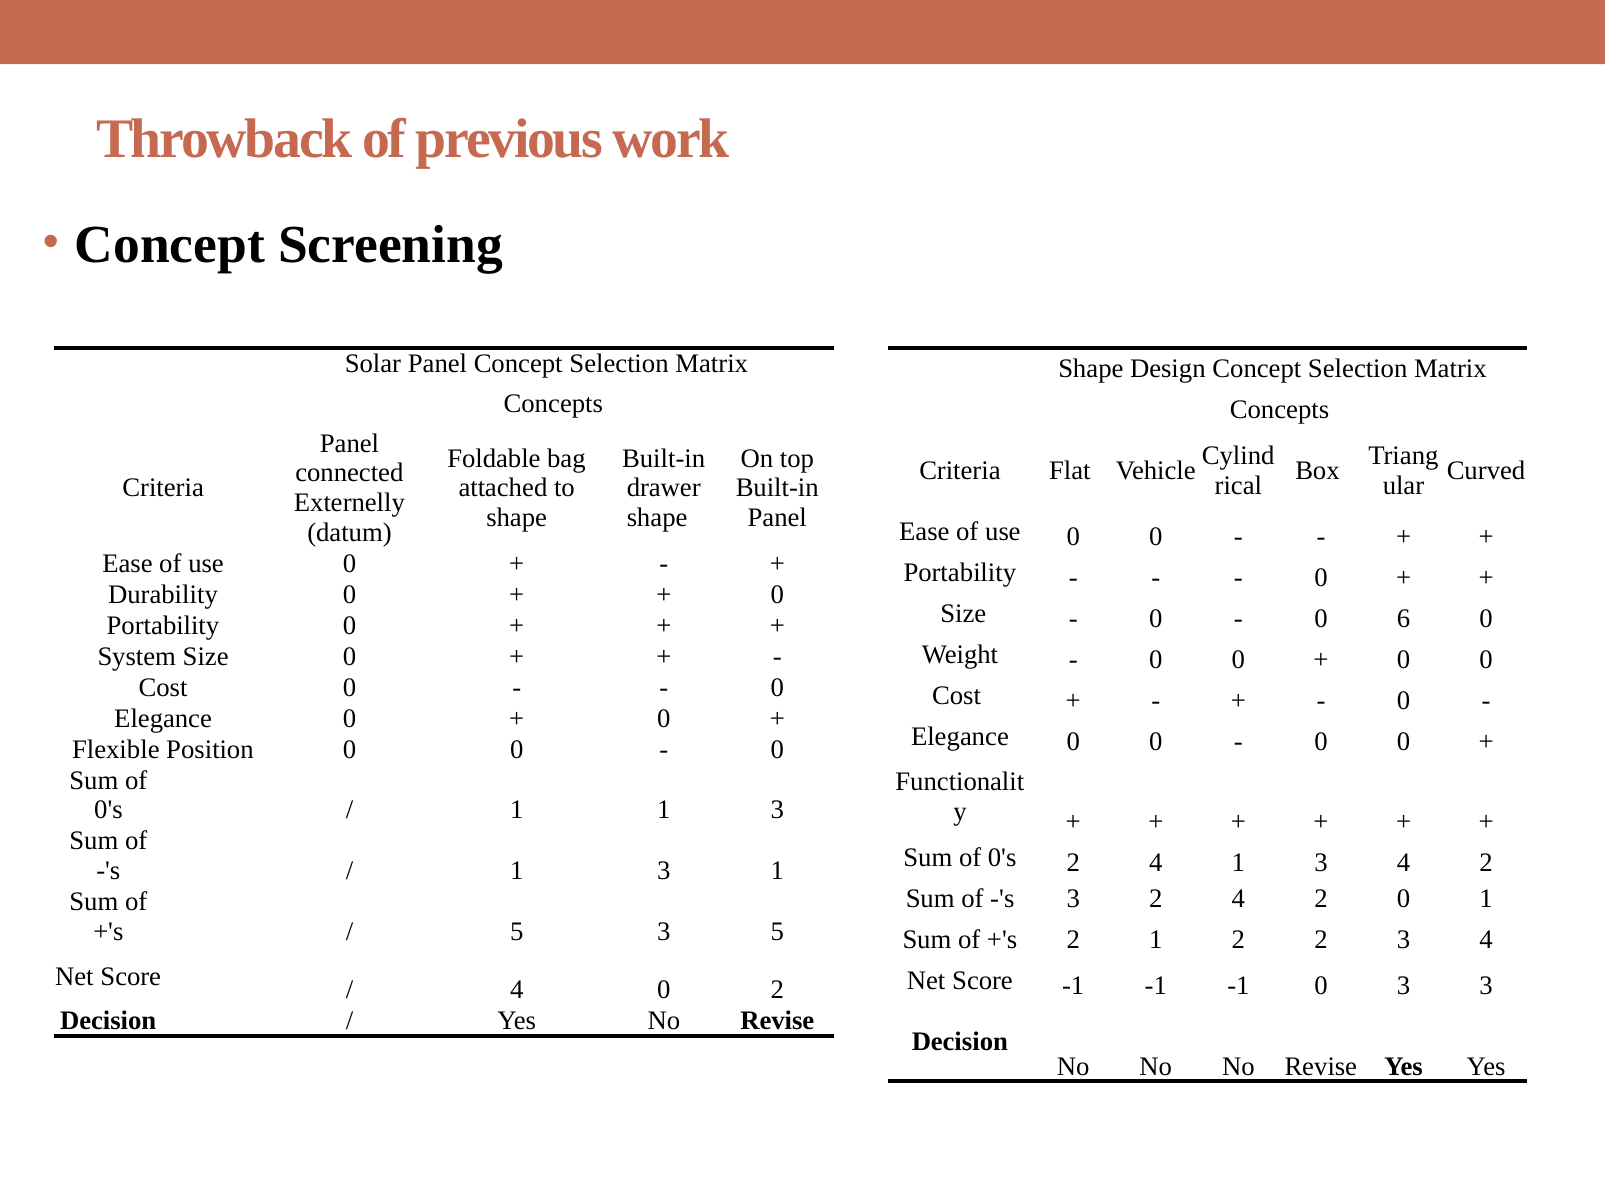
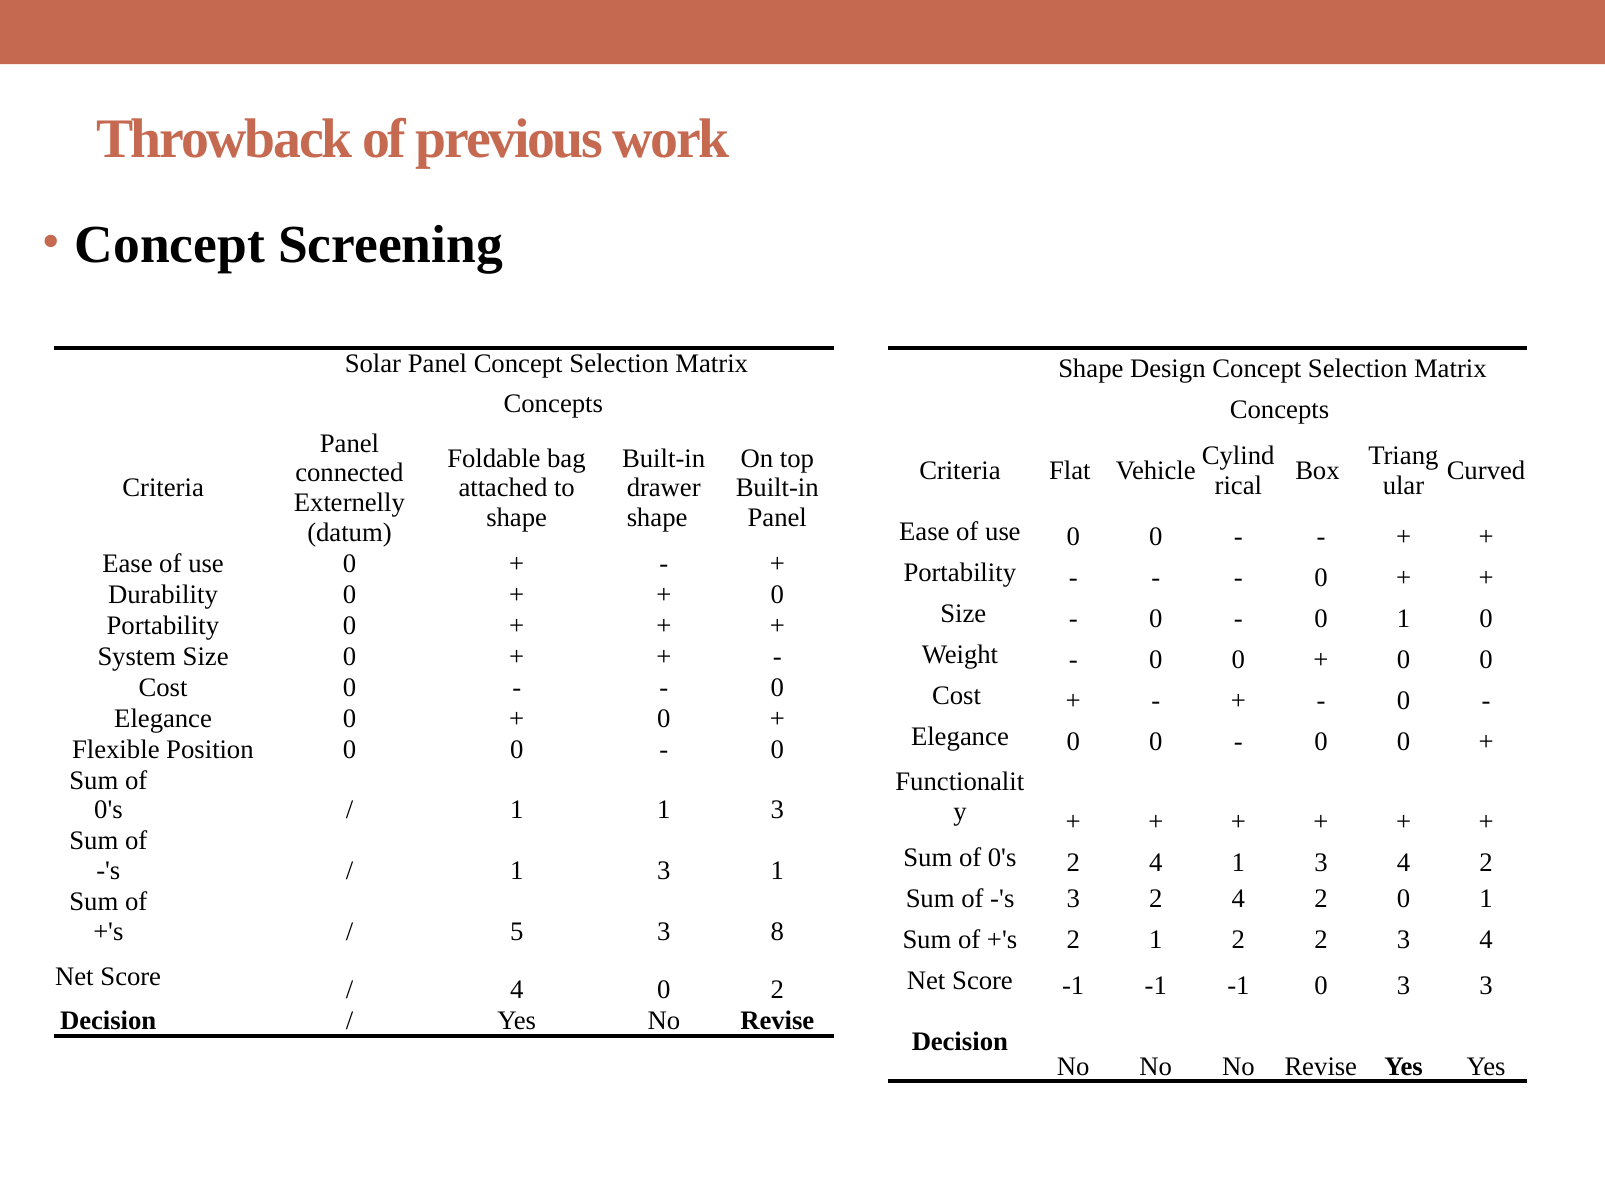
6 at (1404, 618): 6 -> 1
3 5: 5 -> 8
